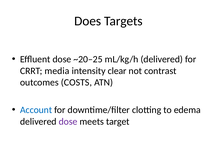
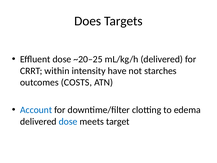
media: media -> within
clear: clear -> have
contrast: contrast -> starches
dose at (68, 121) colour: purple -> blue
